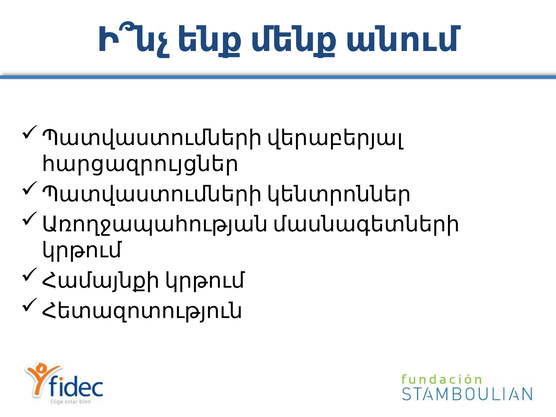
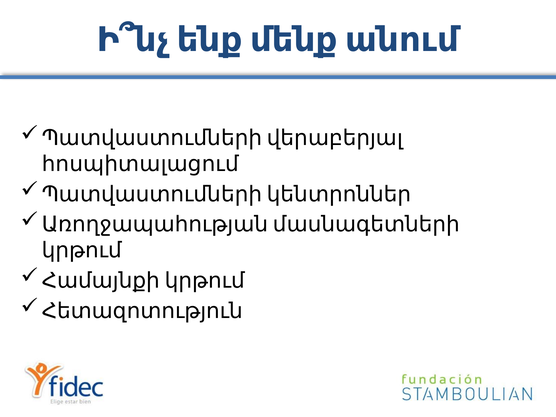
հարցազրույցներ: հարցազրույցներ -> հոսպիտալացում
